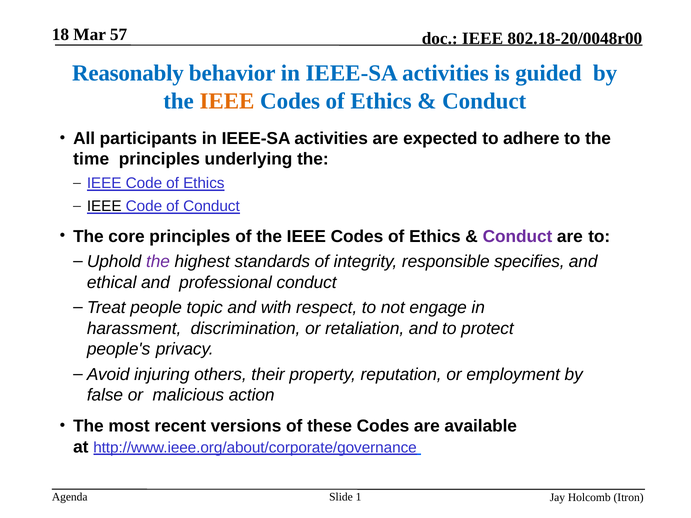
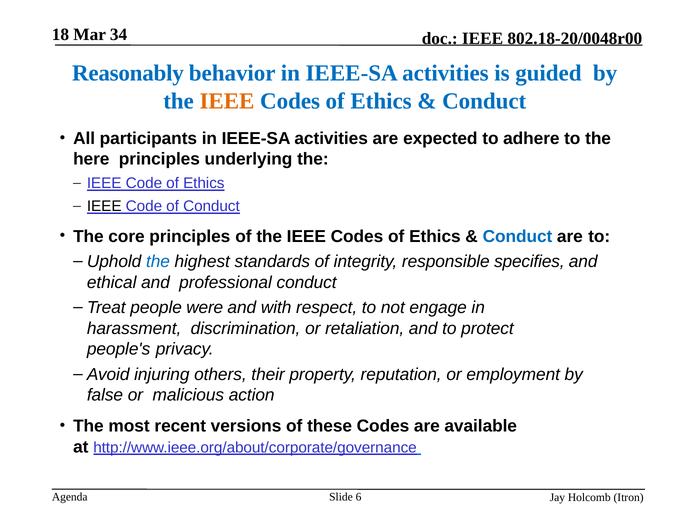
57: 57 -> 34
time: time -> here
Conduct at (517, 236) colour: purple -> blue
the at (158, 262) colour: purple -> blue
topic: topic -> were
1: 1 -> 6
